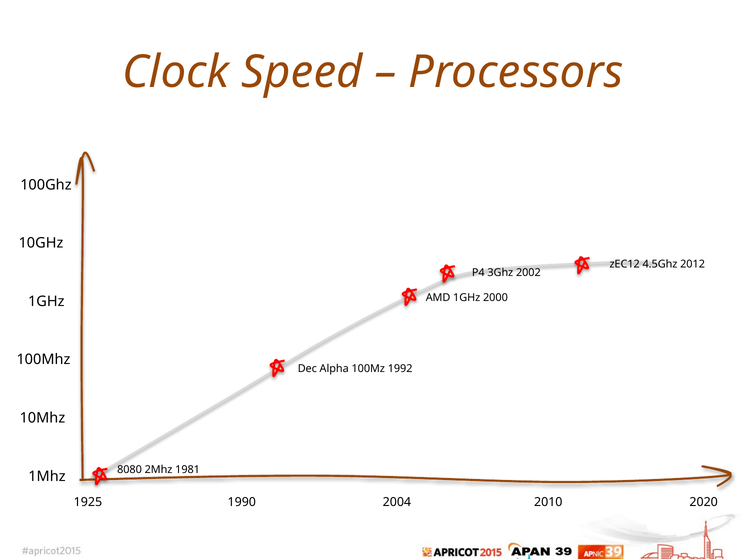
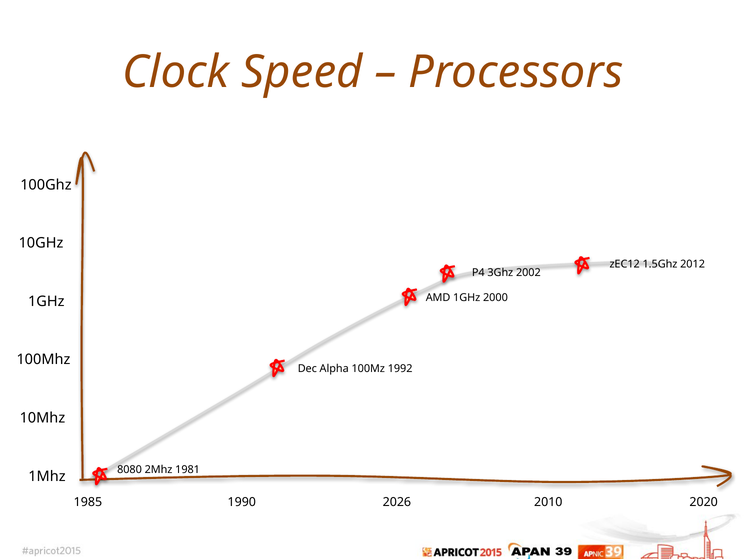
4.5Ghz: 4.5Ghz -> 1.5Ghz
1925: 1925 -> 1985
2004: 2004 -> 2026
